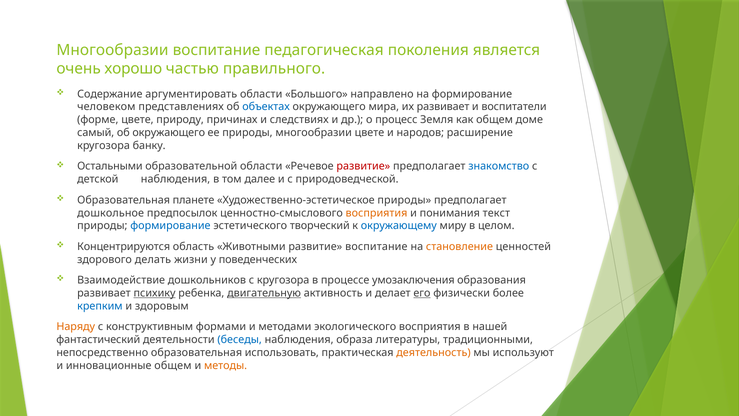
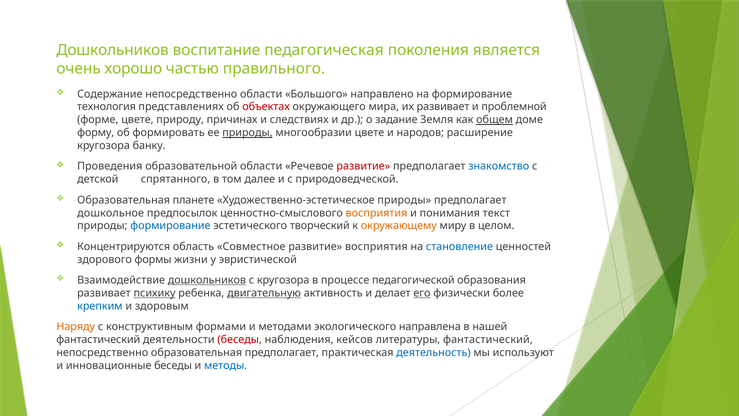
Многообразии at (112, 50): Многообразии -> Дошкольников
Содержание аргументировать: аргументировать -> непосредственно
человеком: человеком -> технология
объектах colour: blue -> red
воспитатели: воспитатели -> проблемной
процесс: процесс -> задание
общем at (495, 120) underline: none -> present
самый: самый -> форму
об окружающего: окружающего -> формировать
природы at (247, 133) underline: none -> present
Остальными: Остальными -> Проведения
детской наблюдения: наблюдения -> спрятанного
окружающему colour: blue -> orange
Животными: Животными -> Совместное
развитие воспитание: воспитание -> восприятия
становление colour: orange -> blue
делать: делать -> формы
поведенческих: поведенческих -> эвристической
дошкольников at (207, 280) underline: none -> present
умозаключения: умозаключения -> педагогической
экологического восприятия: восприятия -> направлена
беседы at (240, 339) colour: blue -> red
образа: образа -> кейсов
литературы традиционными: традиционными -> фантастический
образовательная использовать: использовать -> предполагает
деятельность colour: orange -> blue
инновационные общем: общем -> беседы
методы colour: orange -> blue
